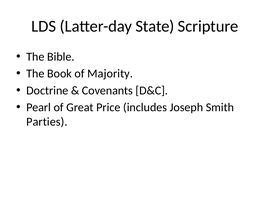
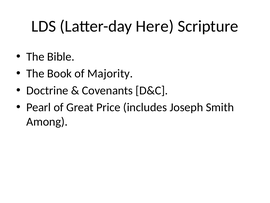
State: State -> Here
Parties: Parties -> Among
